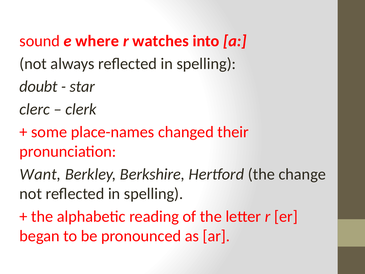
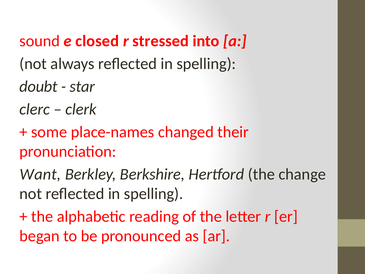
where: where -> closed
watches: watches -> stressed
